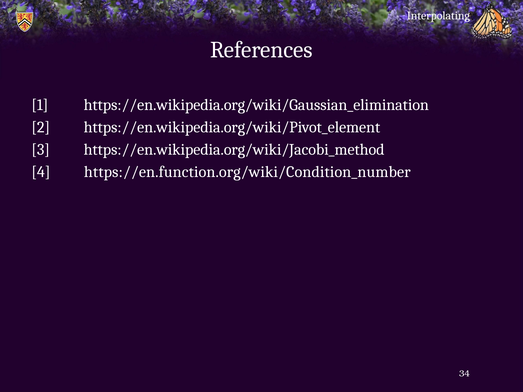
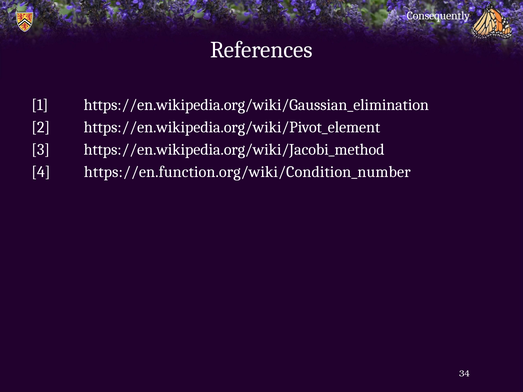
Interpolating: Interpolating -> Consequently
